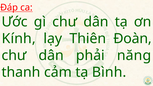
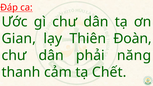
Kính: Kính -> Gian
Bình: Bình -> Chết
